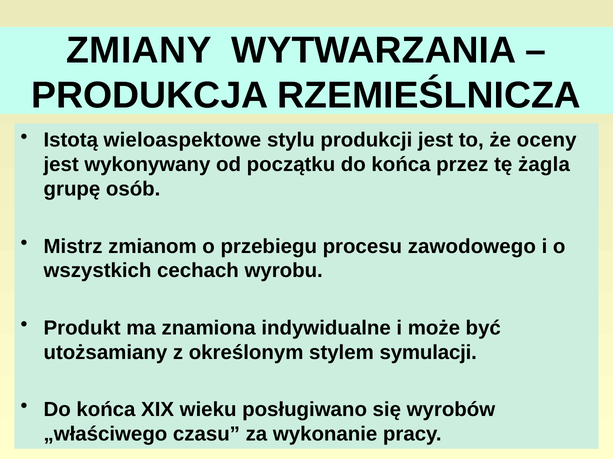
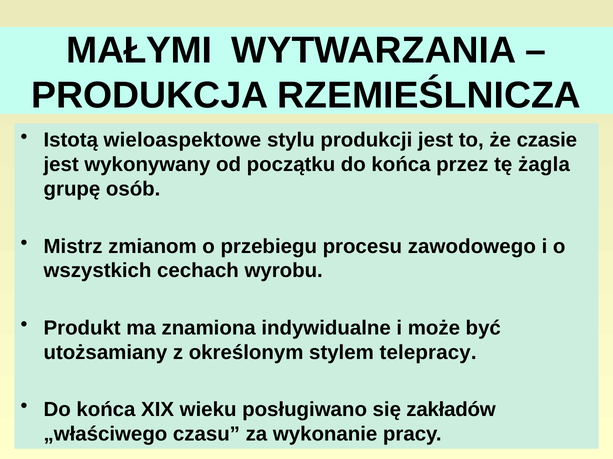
ZMIANY: ZMIANY -> MAŁYMI
oceny: oceny -> czasie
symulacji: symulacji -> telepracy
wyrobów: wyrobów -> zakładów
